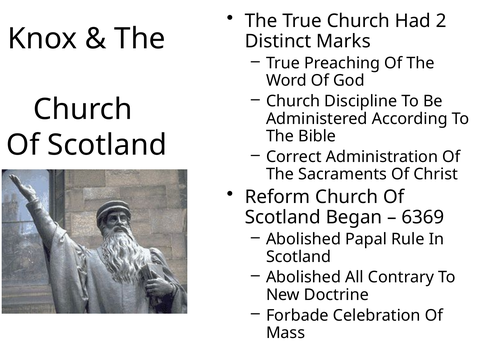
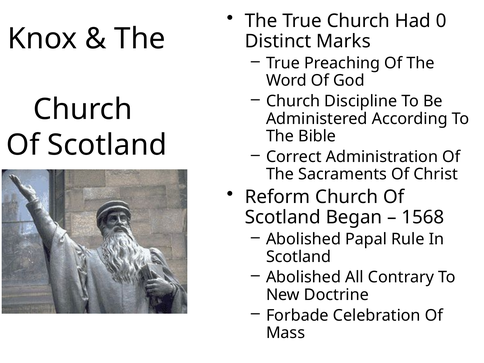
2: 2 -> 0
6369: 6369 -> 1568
